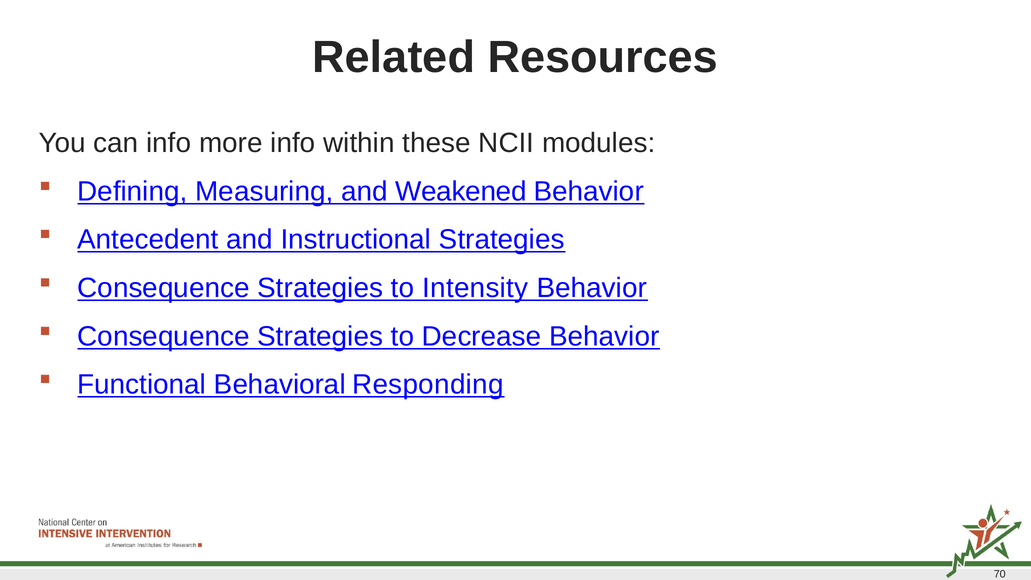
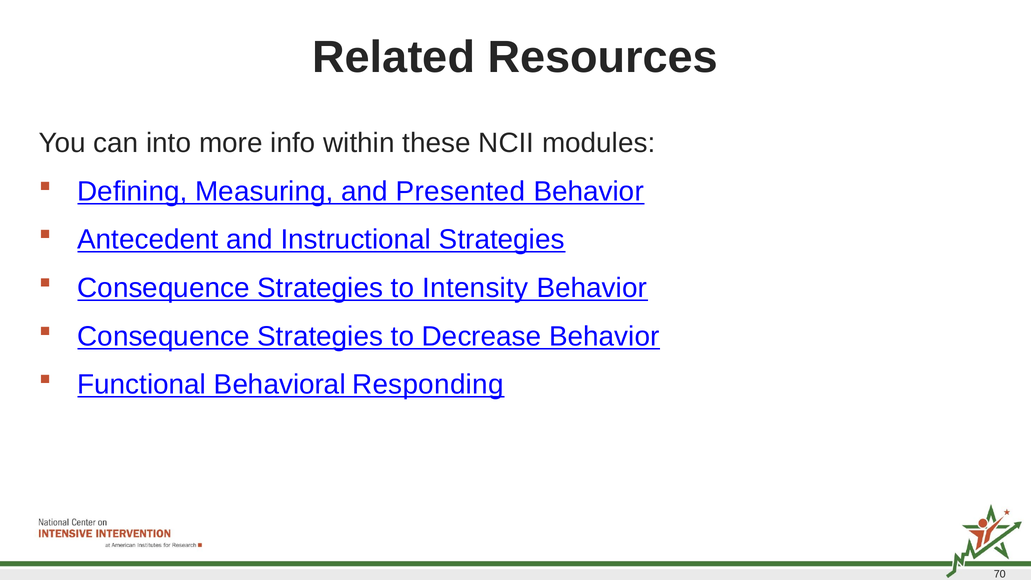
can info: info -> into
Weakened: Weakened -> Presented
